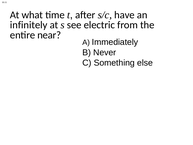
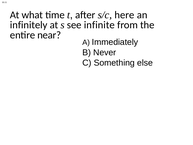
have: have -> here
electric: electric -> infinite
